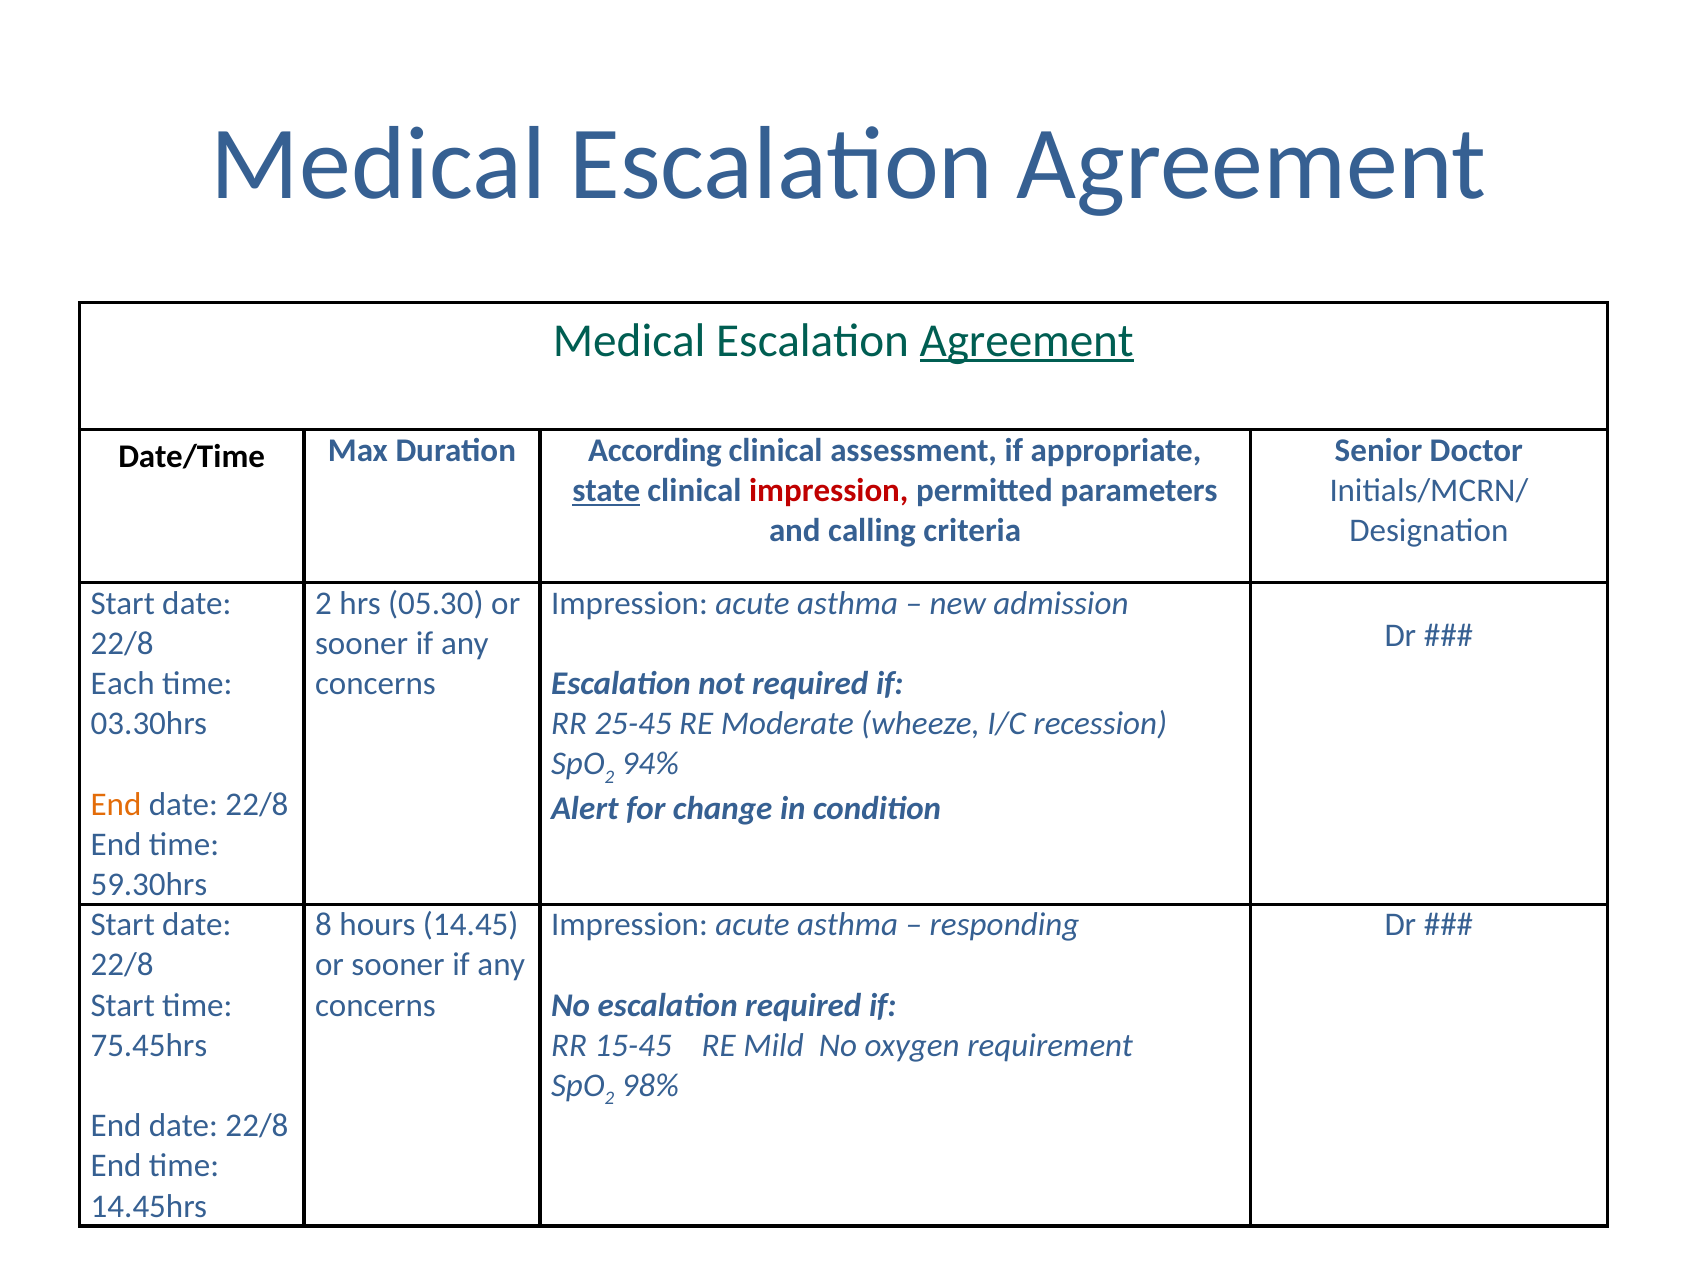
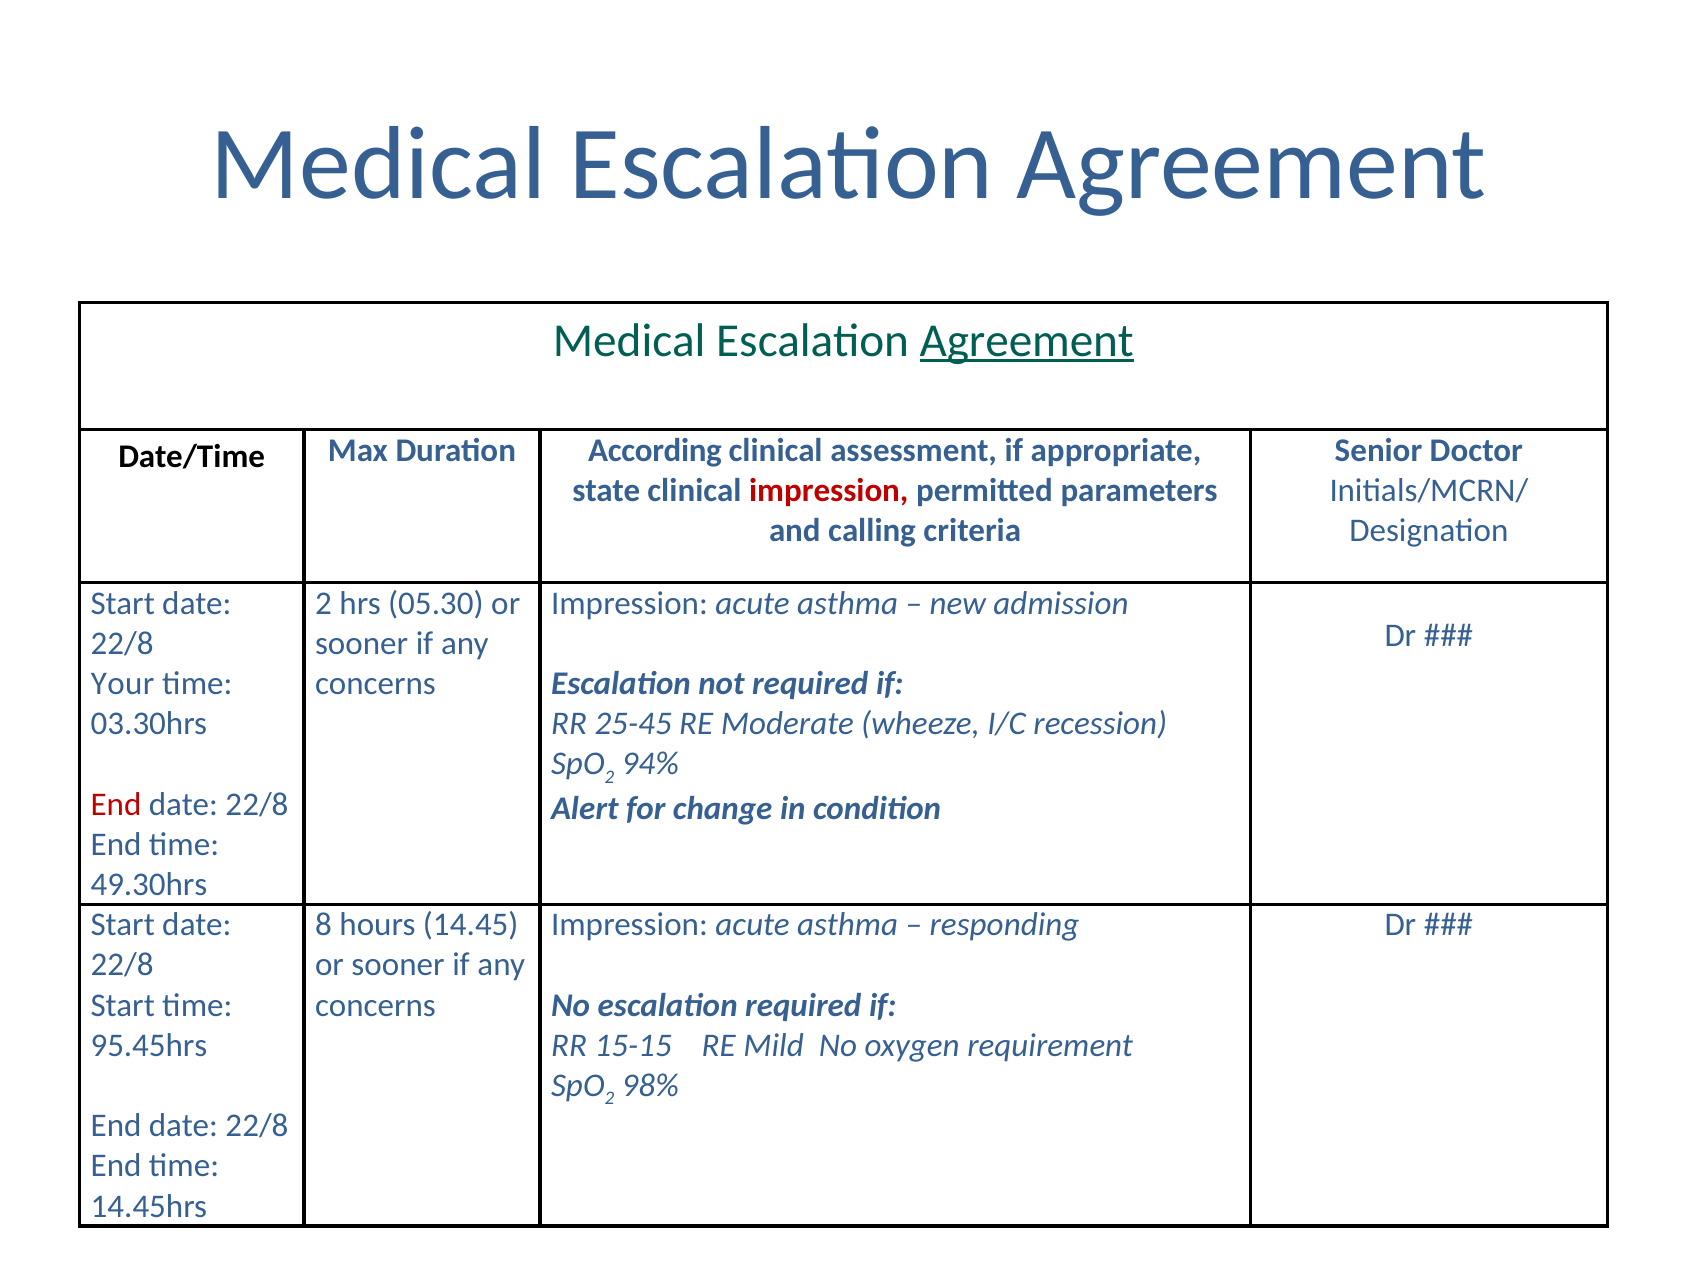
state underline: present -> none
Each: Each -> Your
End at (116, 804) colour: orange -> red
59.30hrs: 59.30hrs -> 49.30hrs
75.45hrs: 75.45hrs -> 95.45hrs
15-45: 15-45 -> 15-15
